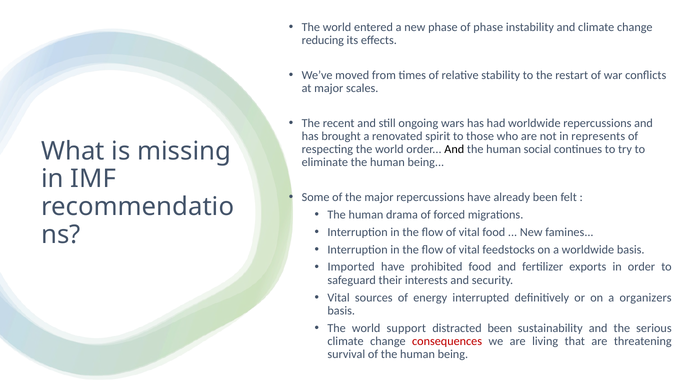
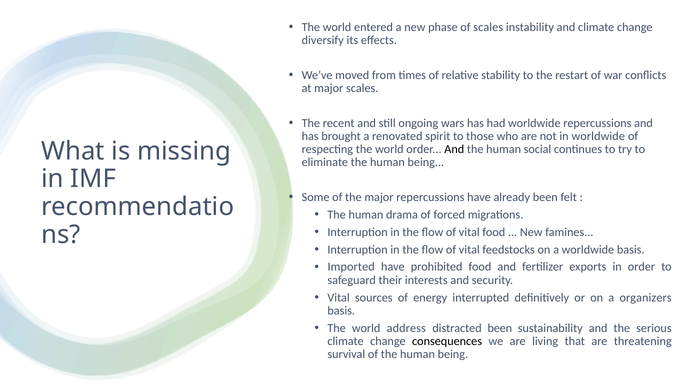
of phase: phase -> scales
reducing: reducing -> diversify
in represents: represents -> worldwide
support: support -> address
consequences colour: red -> black
